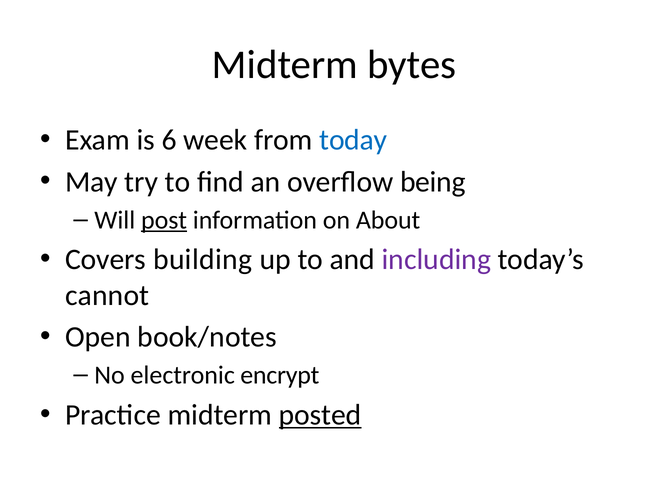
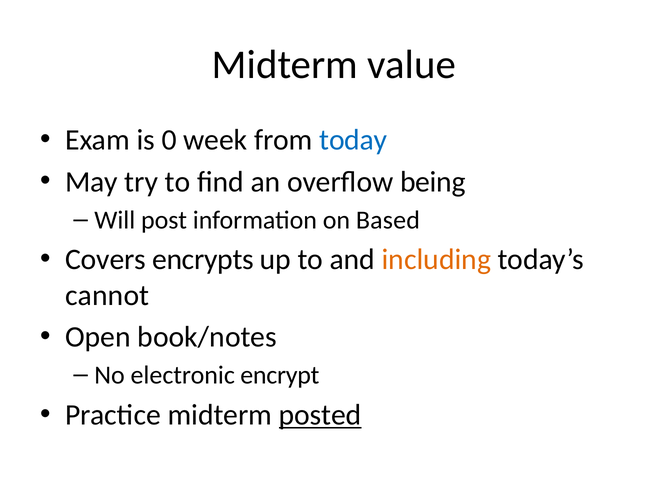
bytes: bytes -> value
6: 6 -> 0
post underline: present -> none
About: About -> Based
building: building -> encrypts
including colour: purple -> orange
